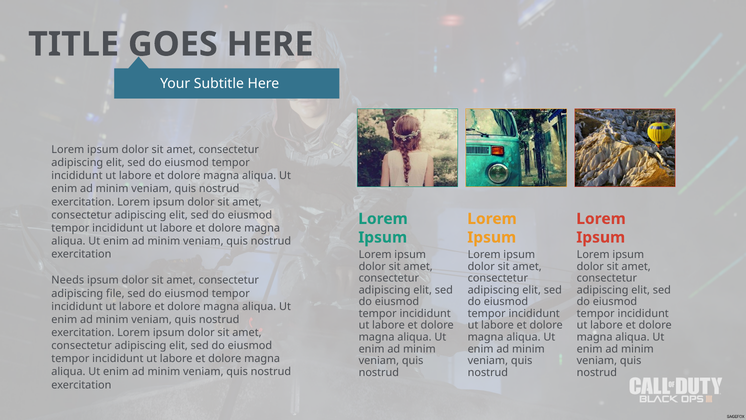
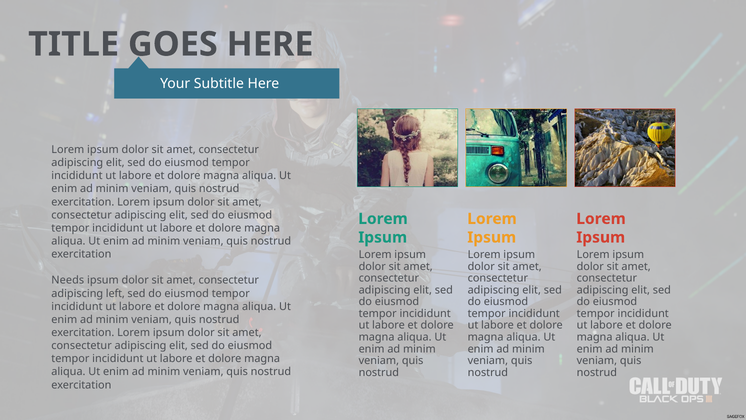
file: file -> left
